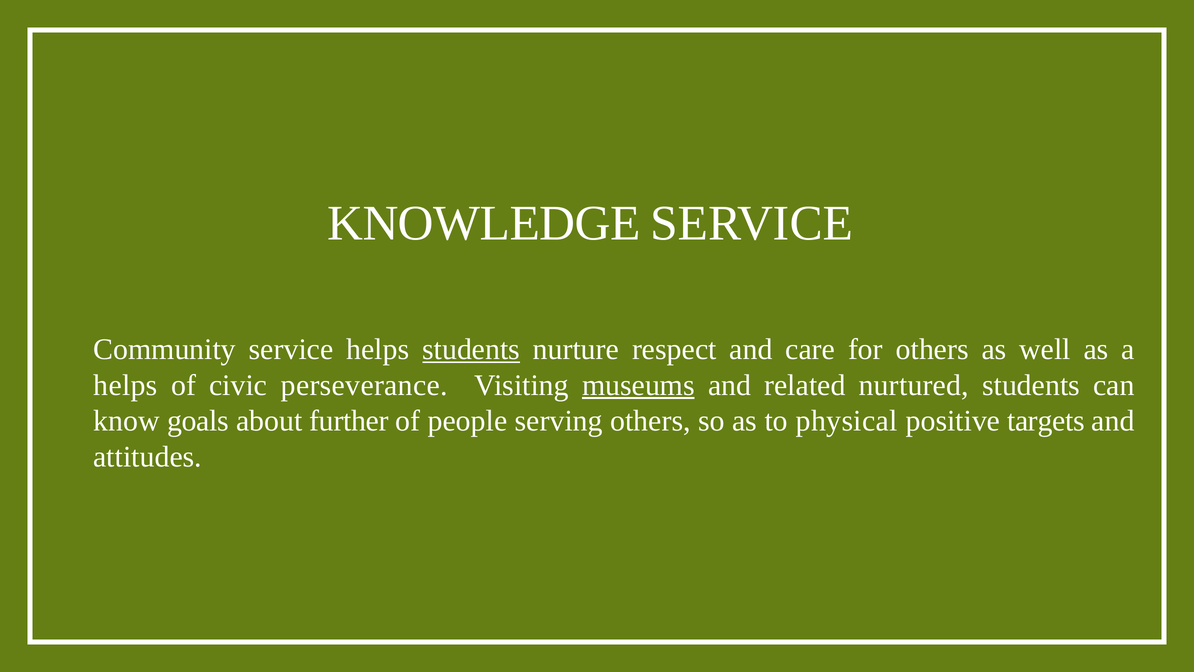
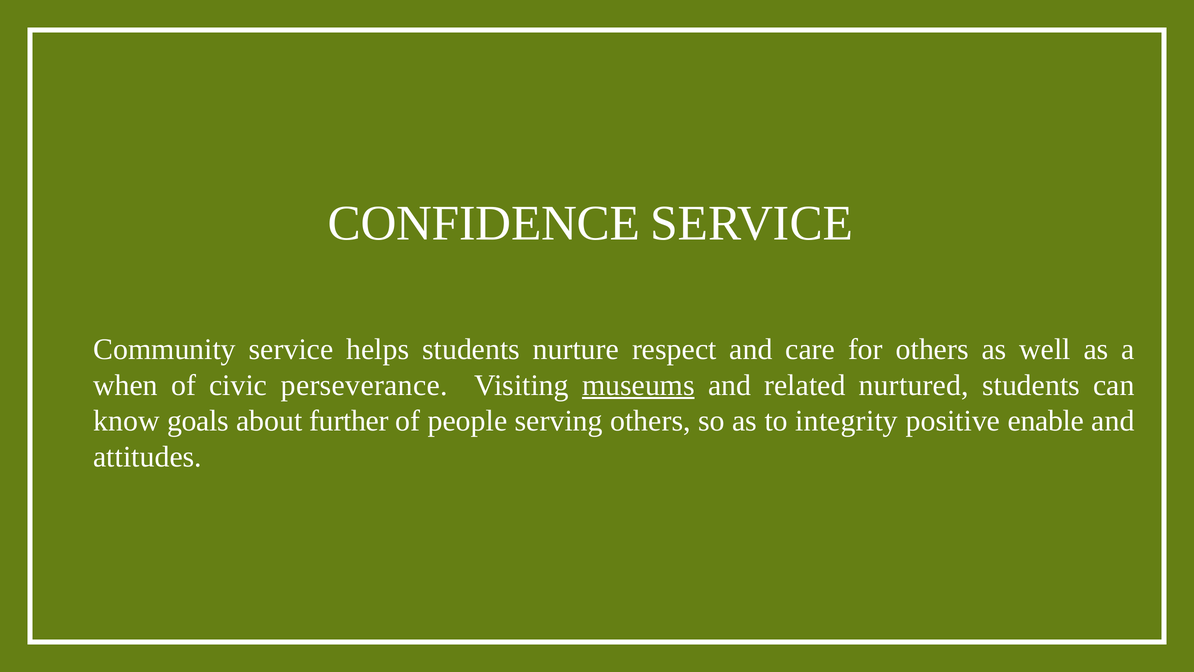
KNOWLEDGE: KNOWLEDGE -> CONFIDENCE
students at (471, 349) underline: present -> none
helps at (125, 385): helps -> when
physical: physical -> integrity
targets: targets -> enable
